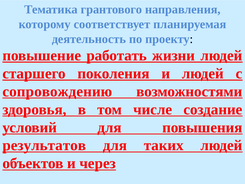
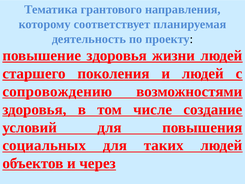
повышение работать: работать -> здоровья
результатов: результатов -> социальных
